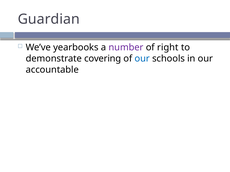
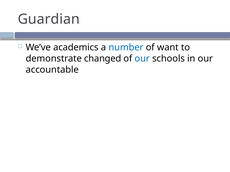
yearbooks: yearbooks -> academics
number colour: purple -> blue
right: right -> want
covering: covering -> changed
